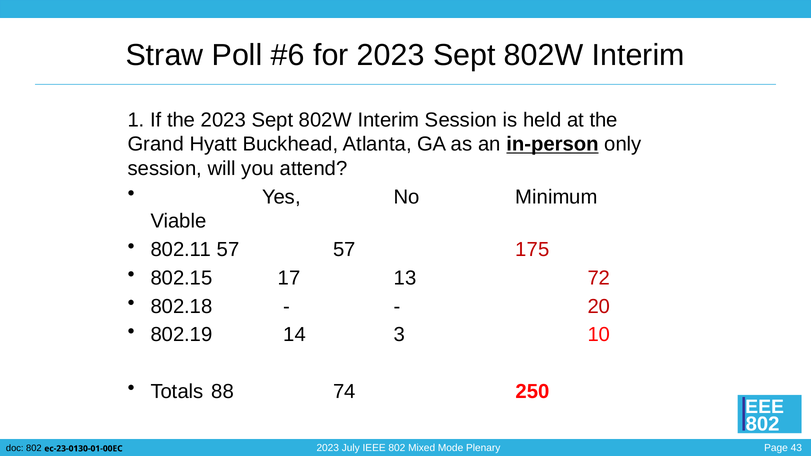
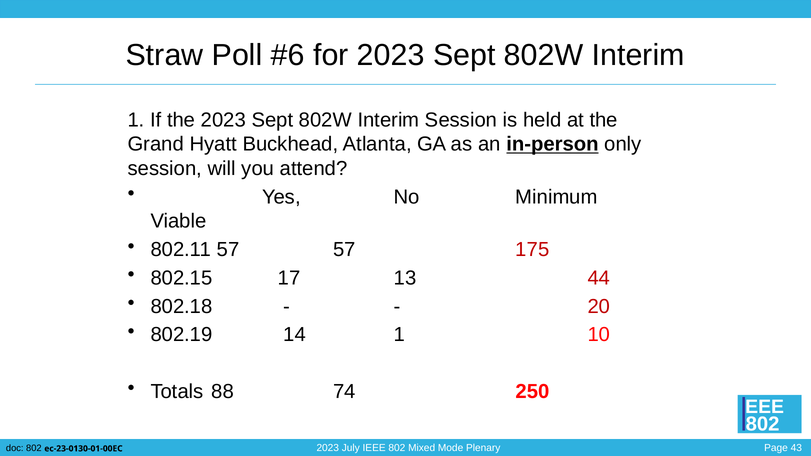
72: 72 -> 44
14 3: 3 -> 1
